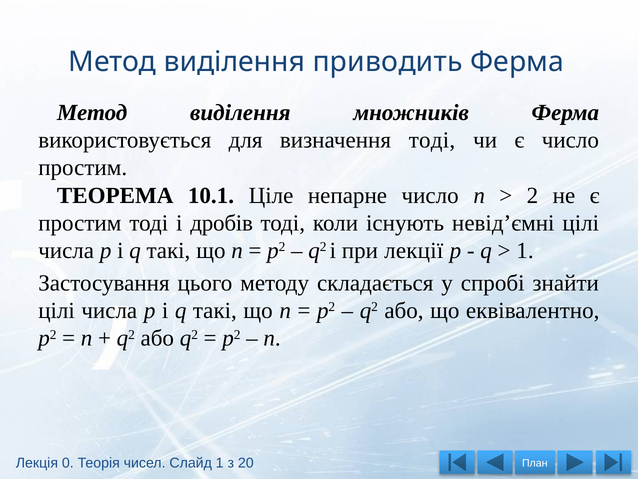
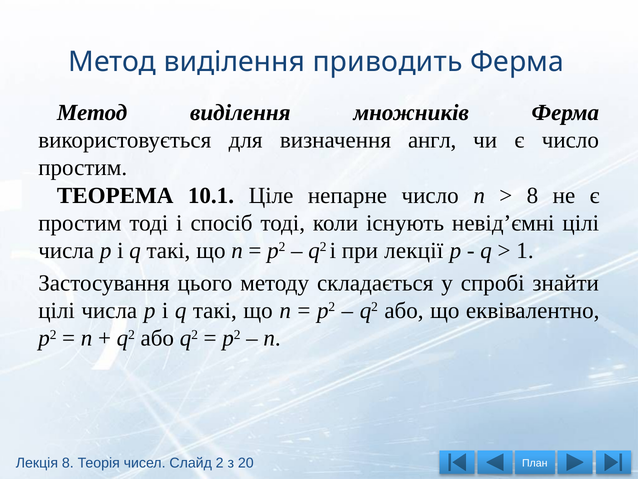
визначення тоді: тоді -> англ
2 at (532, 195): 2 -> 8
дробів: дробів -> спосіб
Лекція 0: 0 -> 8
Слайд 1: 1 -> 2
